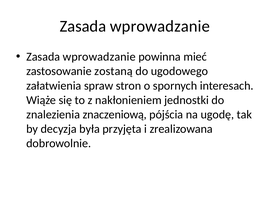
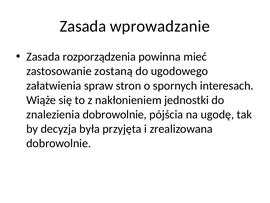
wprowadzanie at (99, 57): wprowadzanie -> rozporządzenia
znalezienia znaczeniową: znaczeniową -> dobrowolnie
